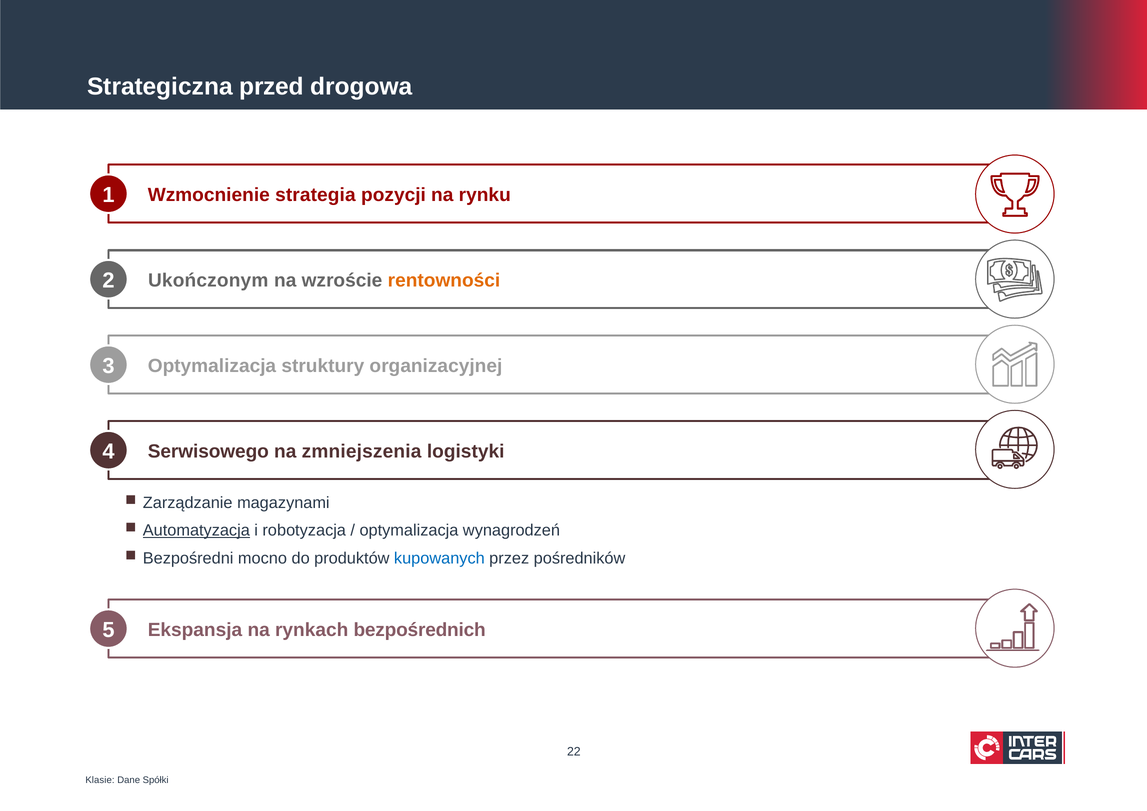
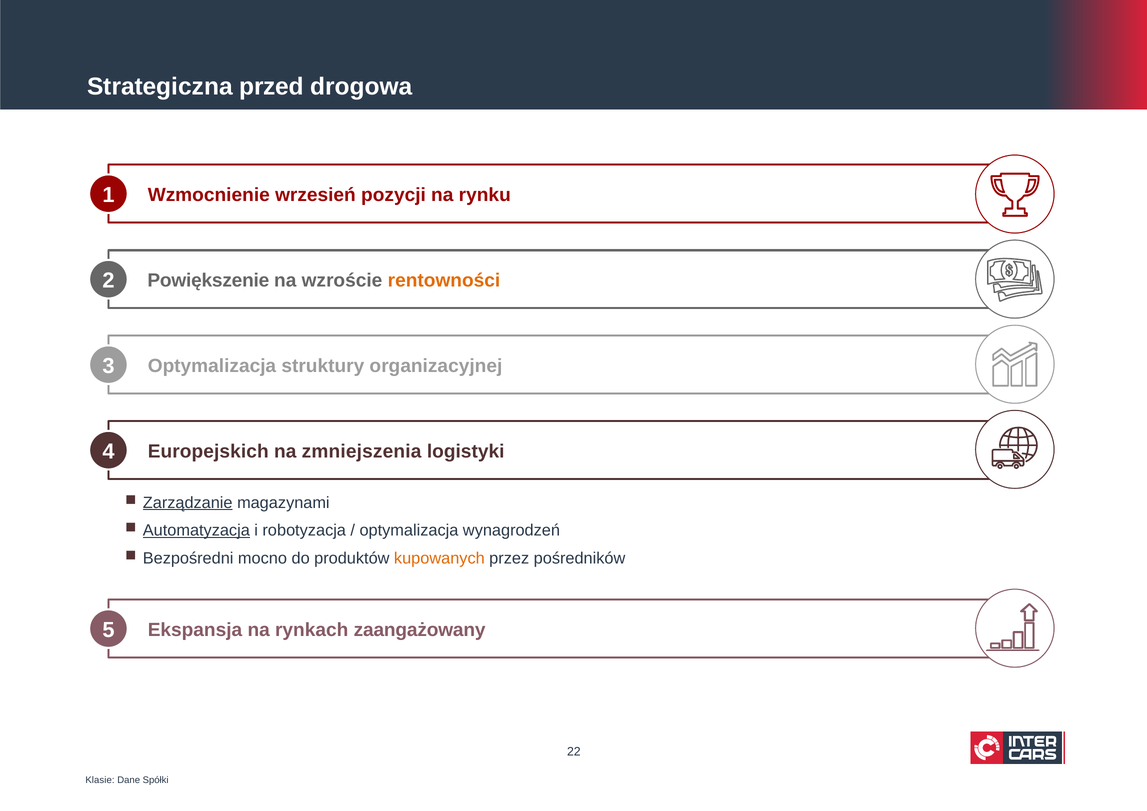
strategia: strategia -> wrzesień
Ukończonym: Ukończonym -> Powiększenie
Serwisowego: Serwisowego -> Europejskich
Zarządzanie underline: none -> present
kupowanych colour: blue -> orange
bezpośrednich: bezpośrednich -> zaangażowany
